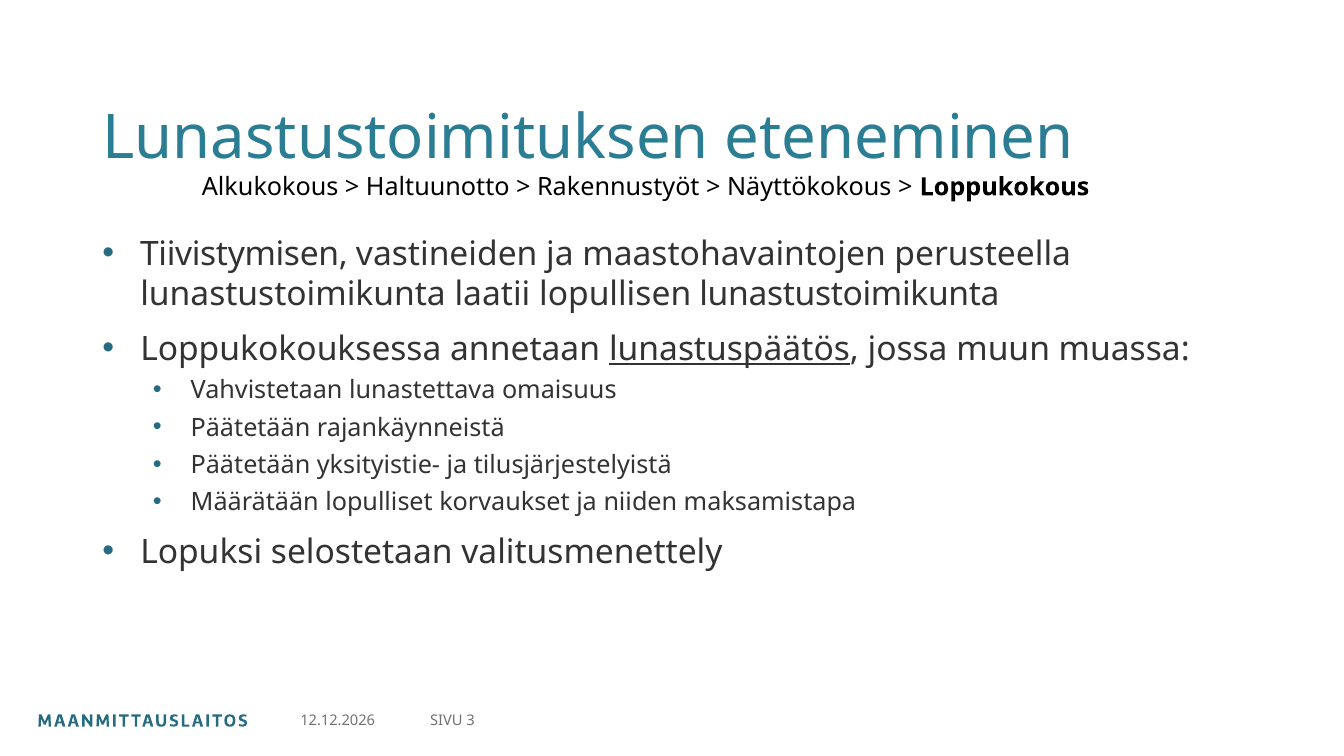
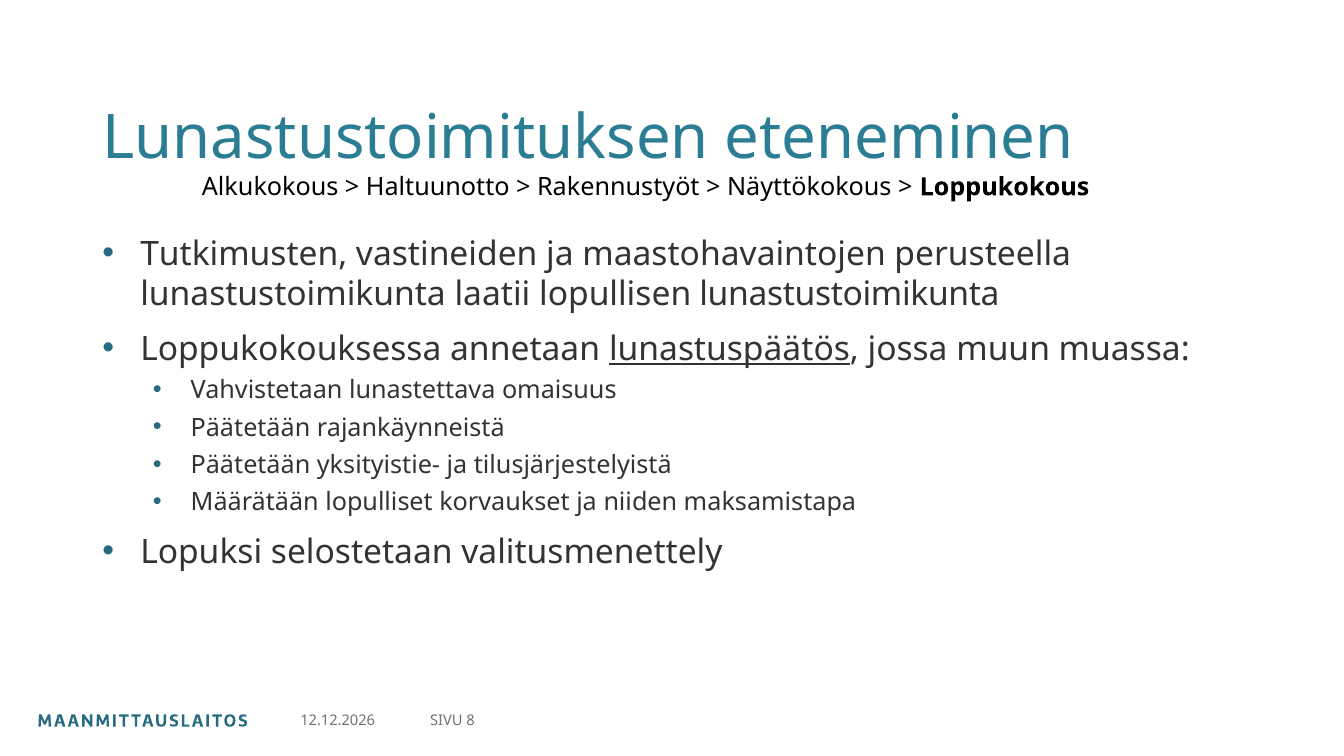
Tiivistymisen: Tiivistymisen -> Tutkimusten
3: 3 -> 8
